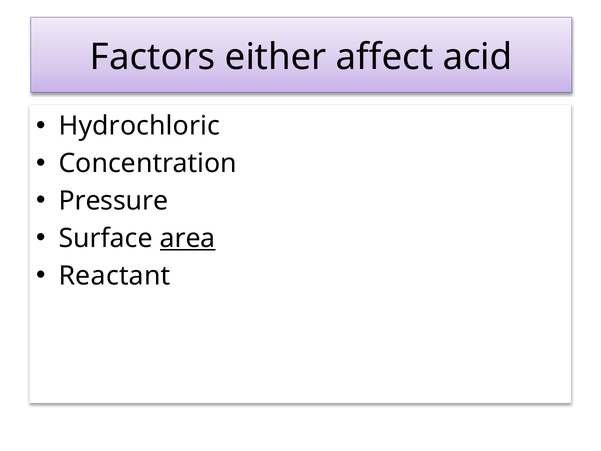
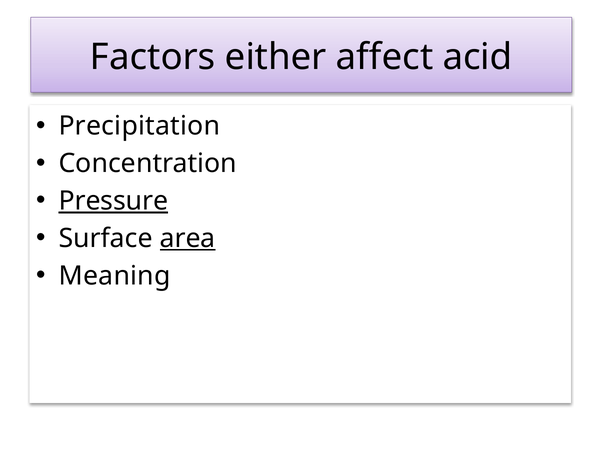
Hydrochloric: Hydrochloric -> Precipitation
Pressure underline: none -> present
Reactant: Reactant -> Meaning
